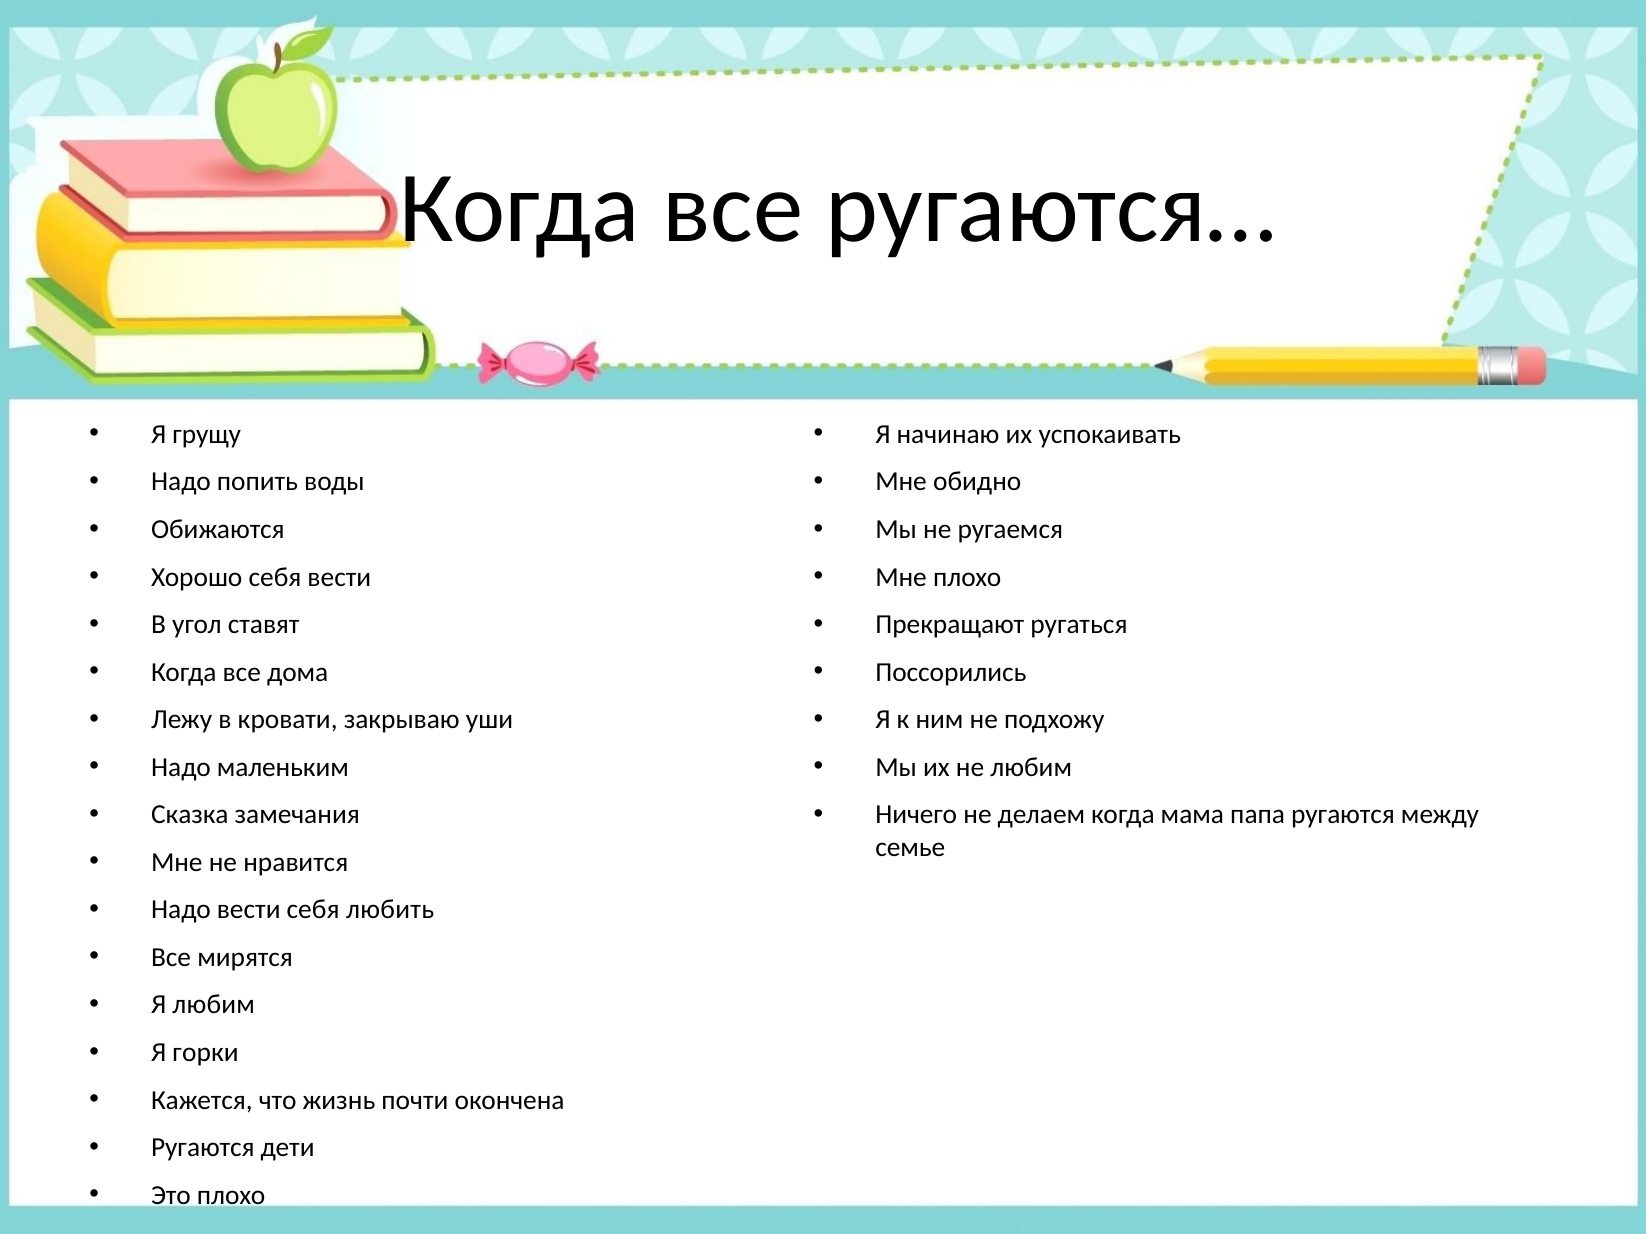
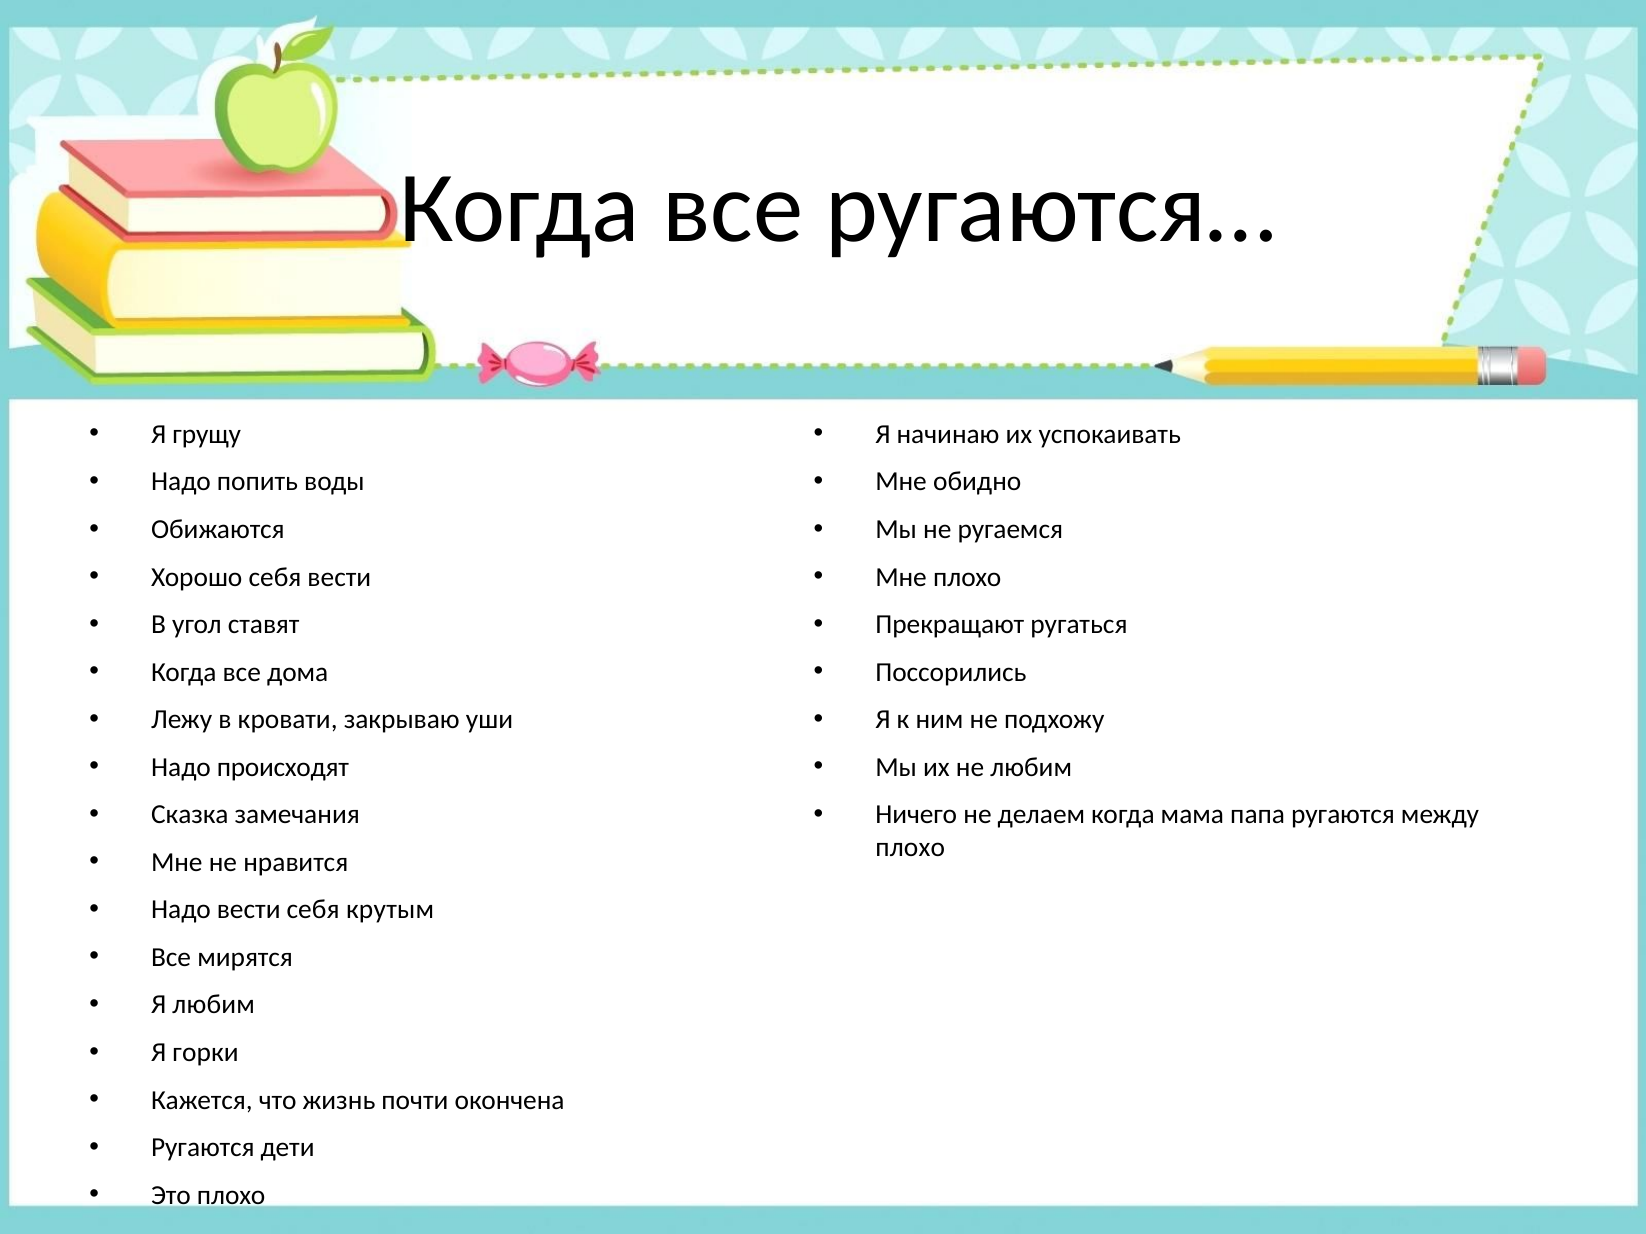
маленьким: маленьким -> происходят
семье at (910, 848): семье -> плохо
любить: любить -> крутым
